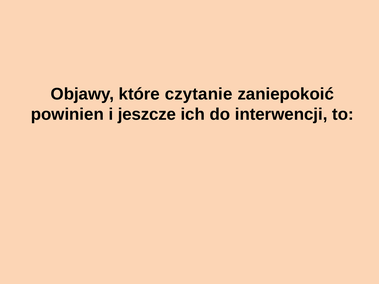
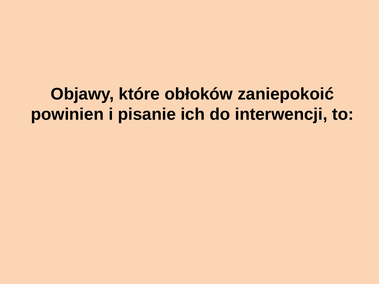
czytanie: czytanie -> obłoków
jeszcze: jeszcze -> pisanie
